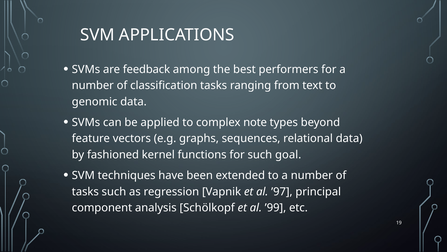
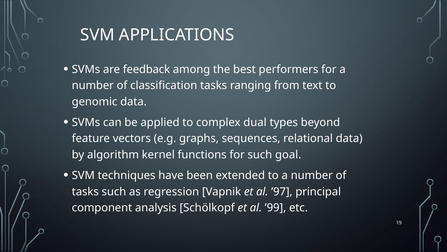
note: note -> dual
fashioned: fashioned -> algorithm
